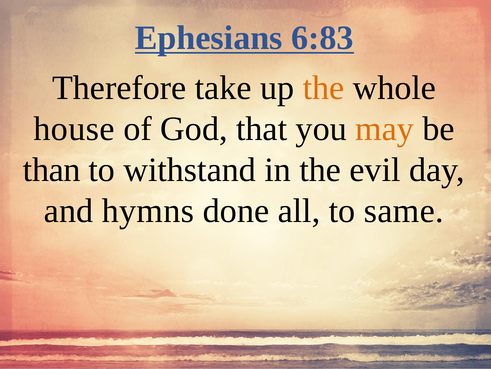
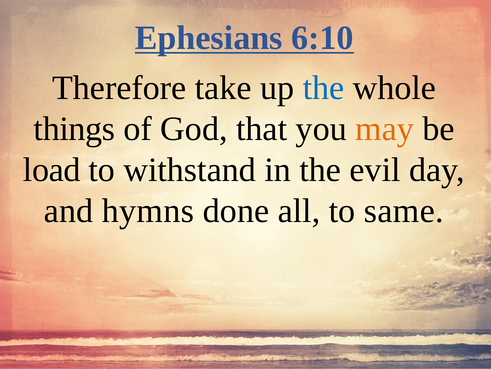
6:83: 6:83 -> 6:10
the at (324, 88) colour: orange -> blue
house: house -> things
than: than -> load
